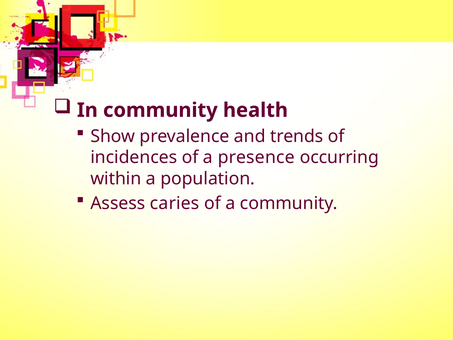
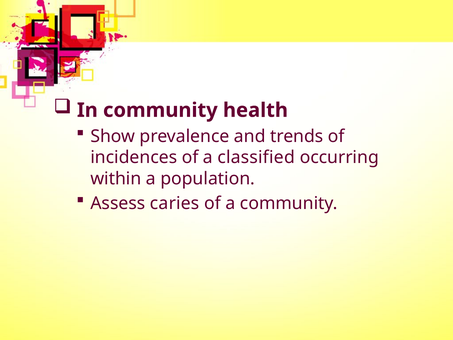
presence: presence -> classified
